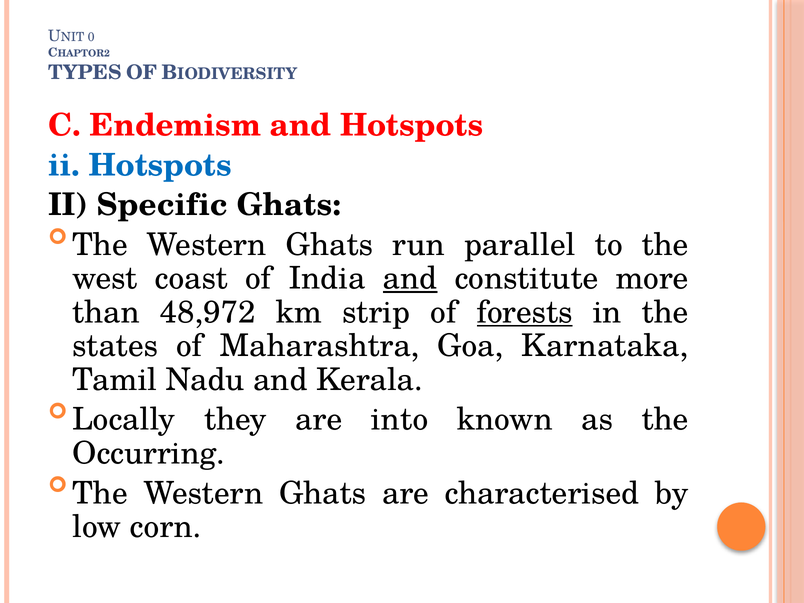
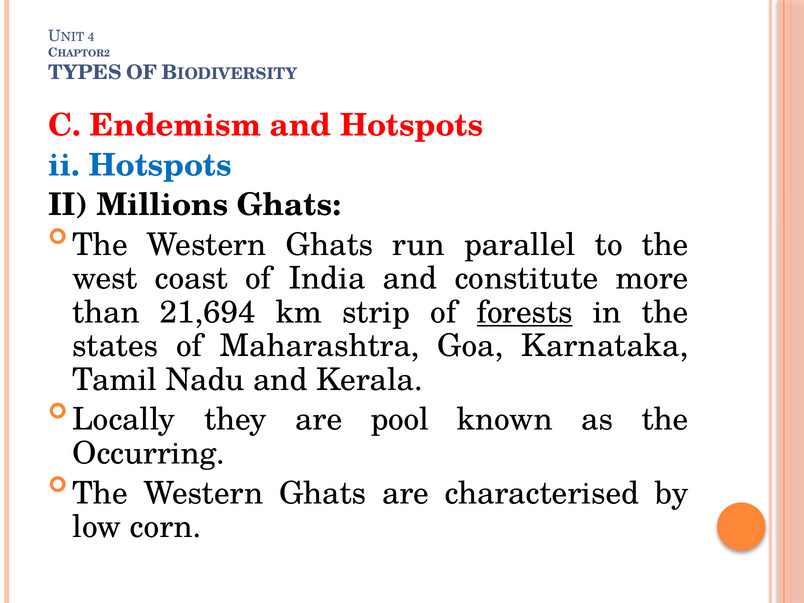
0: 0 -> 4
Specific: Specific -> Millions
and at (410, 279) underline: present -> none
48,972: 48,972 -> 21,694
into: into -> pool
